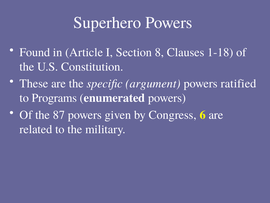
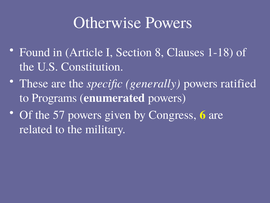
Superhero: Superhero -> Otherwise
argument: argument -> generally
87: 87 -> 57
